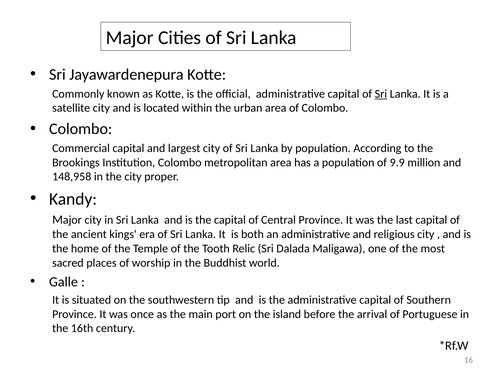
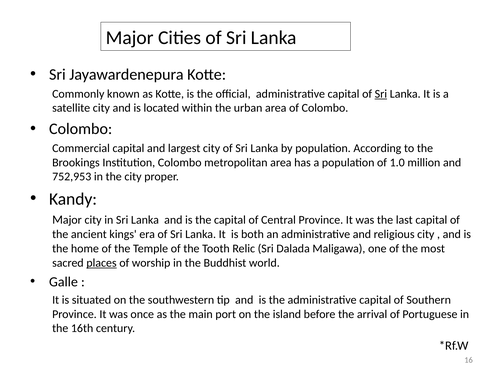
9.9: 9.9 -> 1.0
148,958: 148,958 -> 752,953
places underline: none -> present
